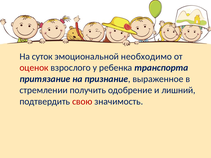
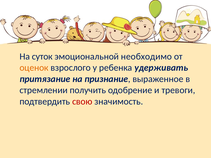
оценок colour: red -> orange
транспорта: транспорта -> удерживать
лишний: лишний -> тревоги
